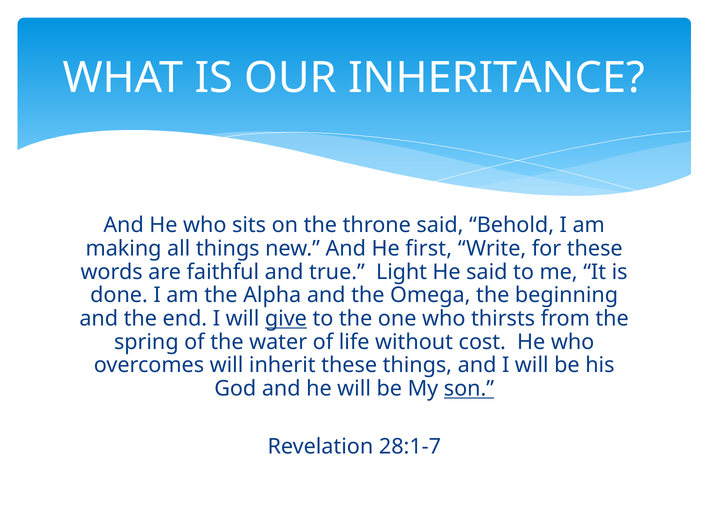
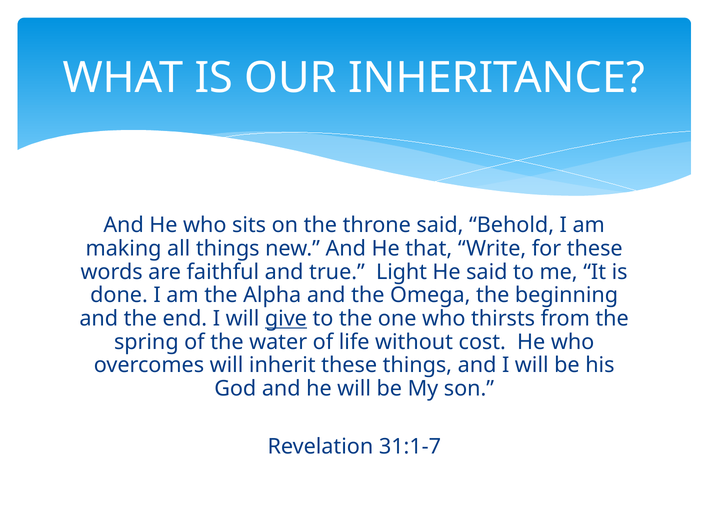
first: first -> that
son underline: present -> none
28:1-7: 28:1-7 -> 31:1-7
